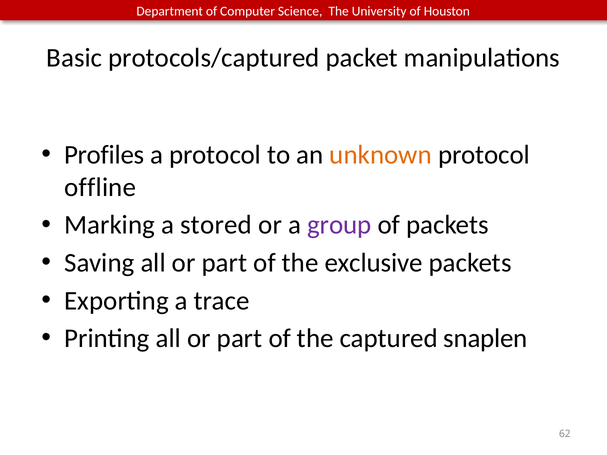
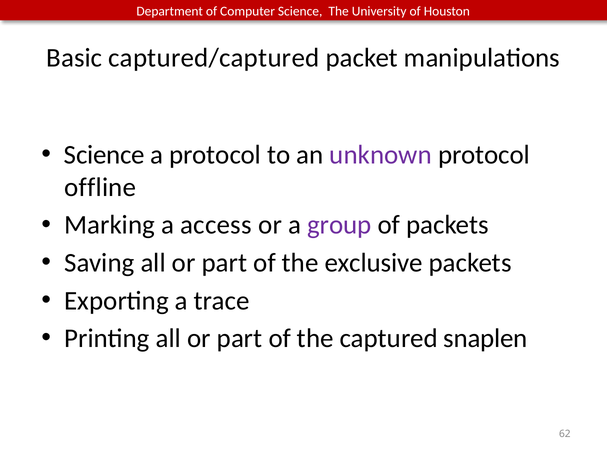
protocols/captured: protocols/captured -> captured/captured
Profiles at (104, 155): Profiles -> Science
unknown colour: orange -> purple
stored: stored -> access
